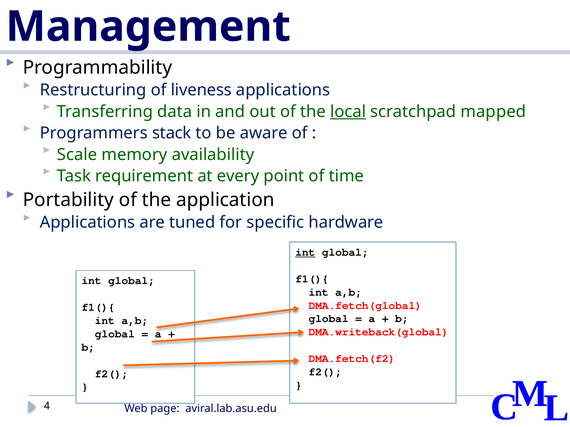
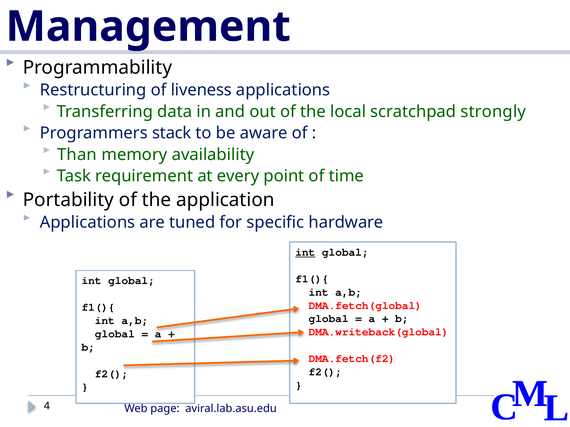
local underline: present -> none
mapped: mapped -> strongly
Scale: Scale -> Than
